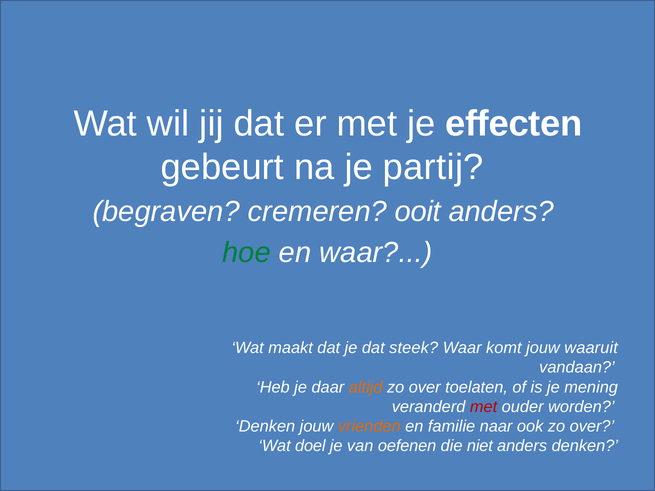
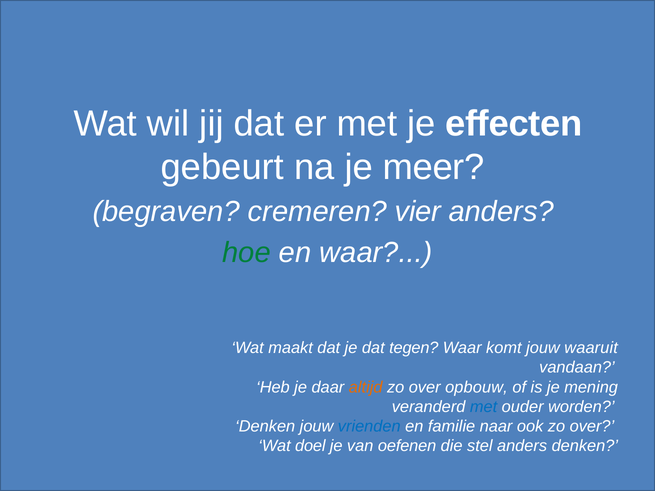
partij: partij -> meer
ooit: ooit -> vier
steek: steek -> tegen
toelaten: toelaten -> opbouw
met at (484, 407) colour: red -> blue
vrienden colour: orange -> blue
niet: niet -> stel
